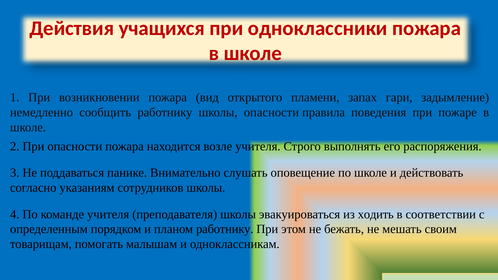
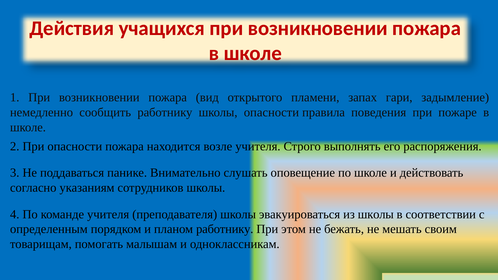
учащихся при одноклассники: одноклассники -> возникновении
из ходить: ходить -> школы
